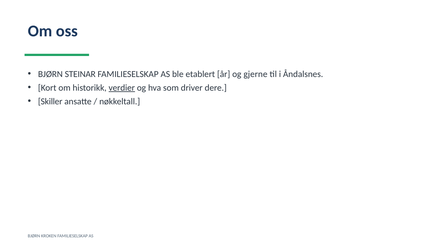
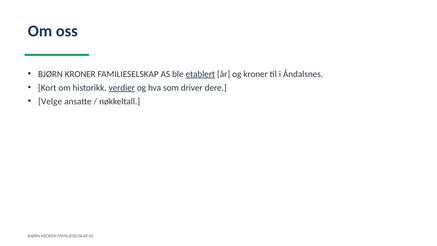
BJØRN STEINAR: STEINAR -> KRONER
etablert underline: none -> present
og gjerne: gjerne -> kroner
Skiller: Skiller -> Velge
